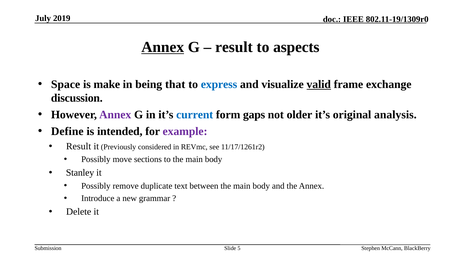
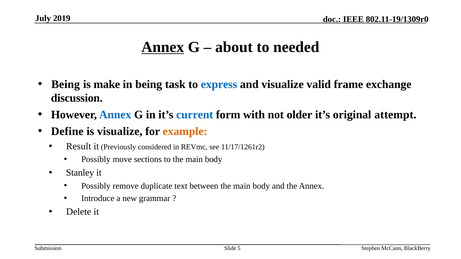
result at (234, 47): result -> about
aspects: aspects -> needed
Space at (66, 84): Space -> Being
that: that -> task
valid underline: present -> none
Annex at (115, 115) colour: purple -> blue
gaps: gaps -> with
analysis: analysis -> attempt
is intended: intended -> visualize
example colour: purple -> orange
